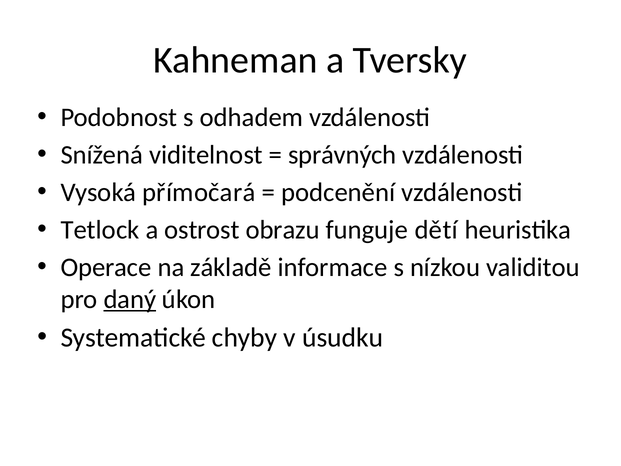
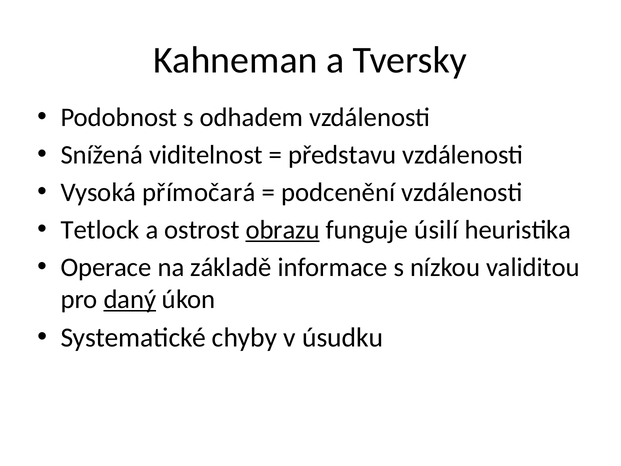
správných: správných -> představu
obrazu underline: none -> present
dětí: dětí -> úsilí
